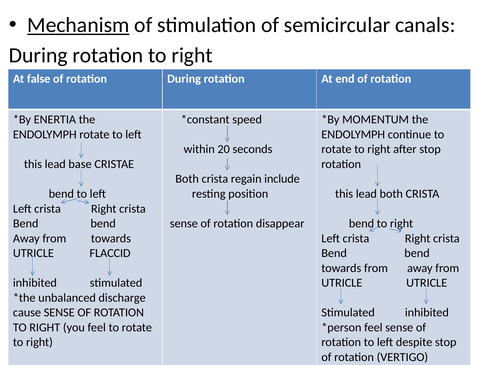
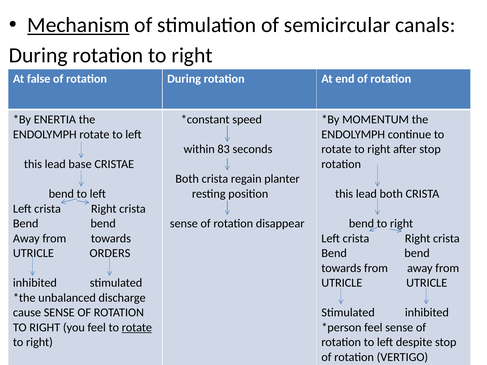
20: 20 -> 83
include: include -> planter
FLACCID: FLACCID -> ORDERS
rotate at (137, 328) underline: none -> present
